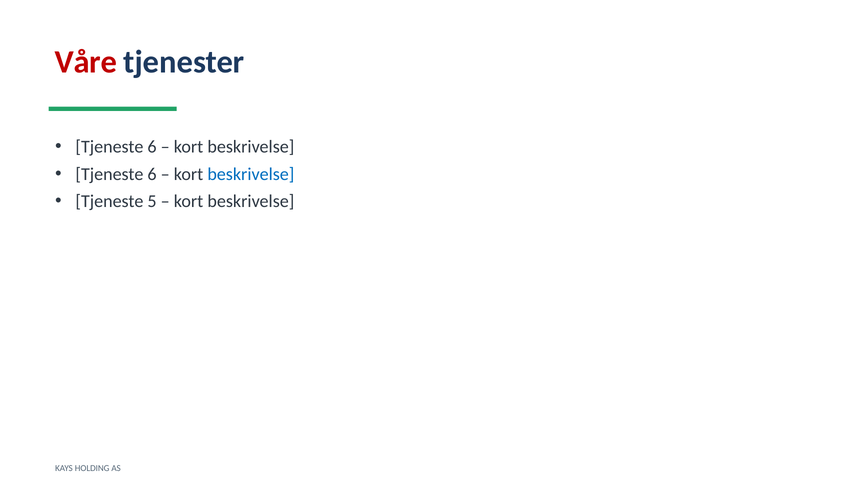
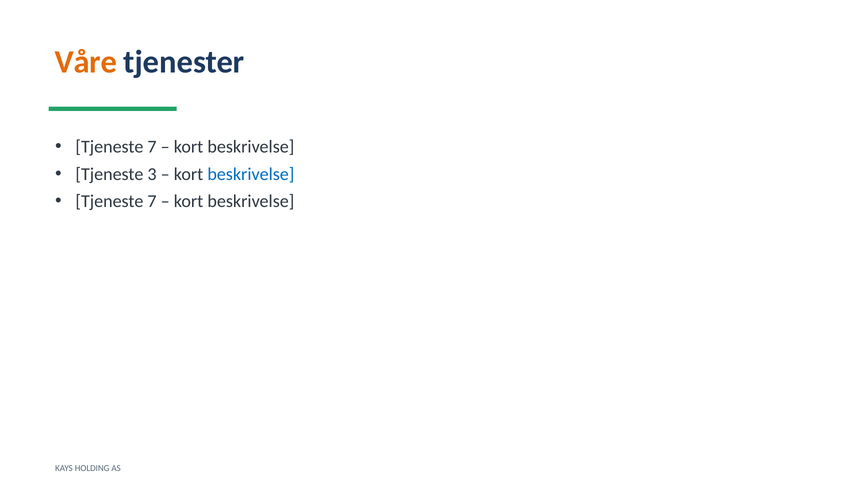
Våre colour: red -> orange
6 at (152, 147): 6 -> 7
6 at (152, 174): 6 -> 3
5 at (152, 201): 5 -> 7
